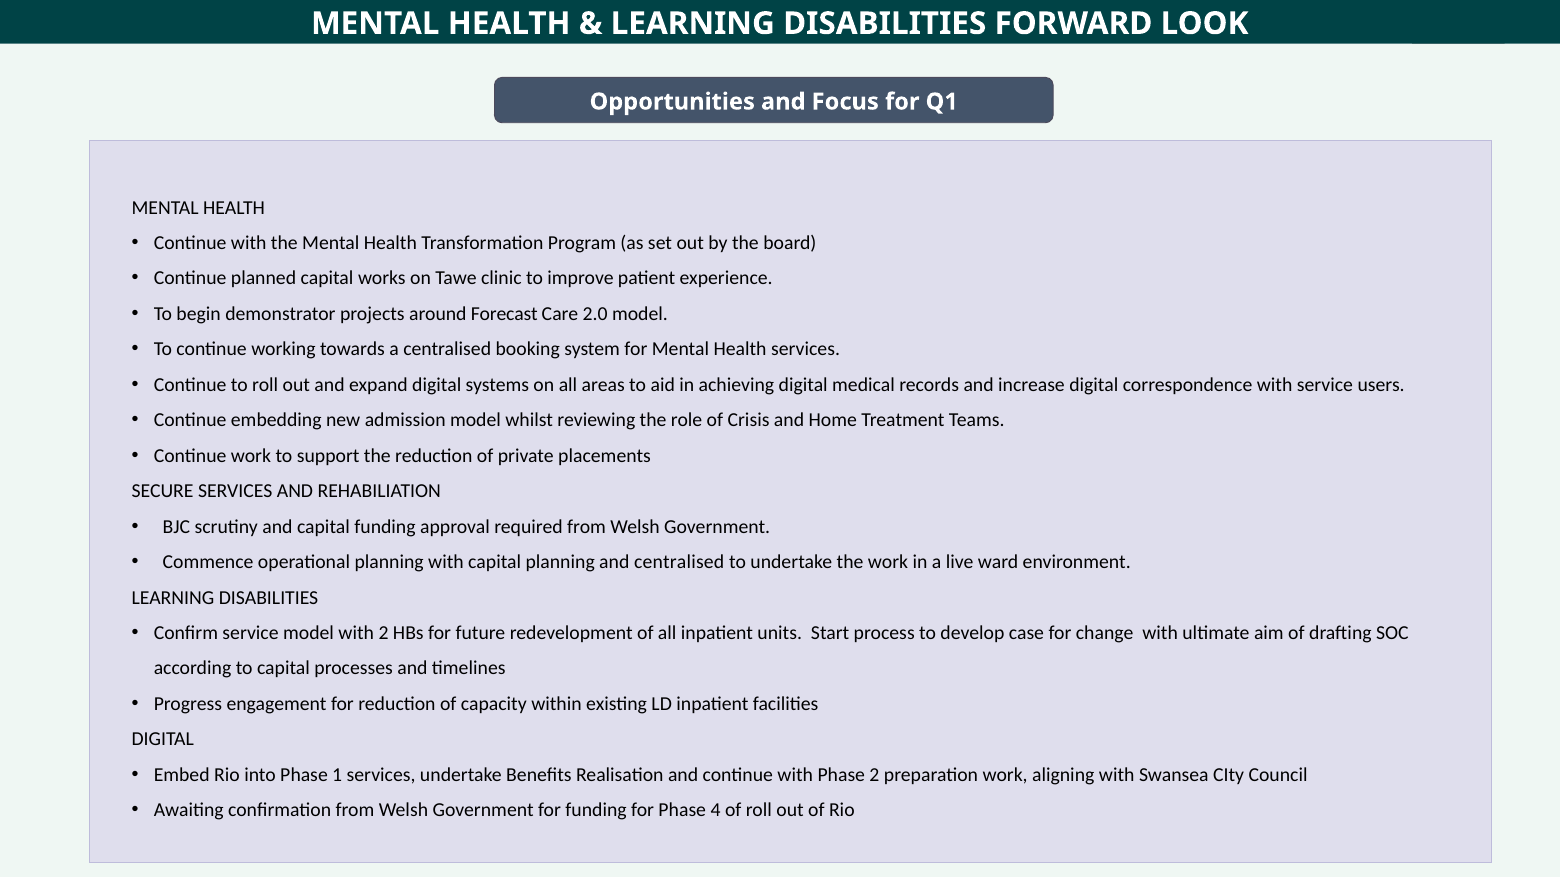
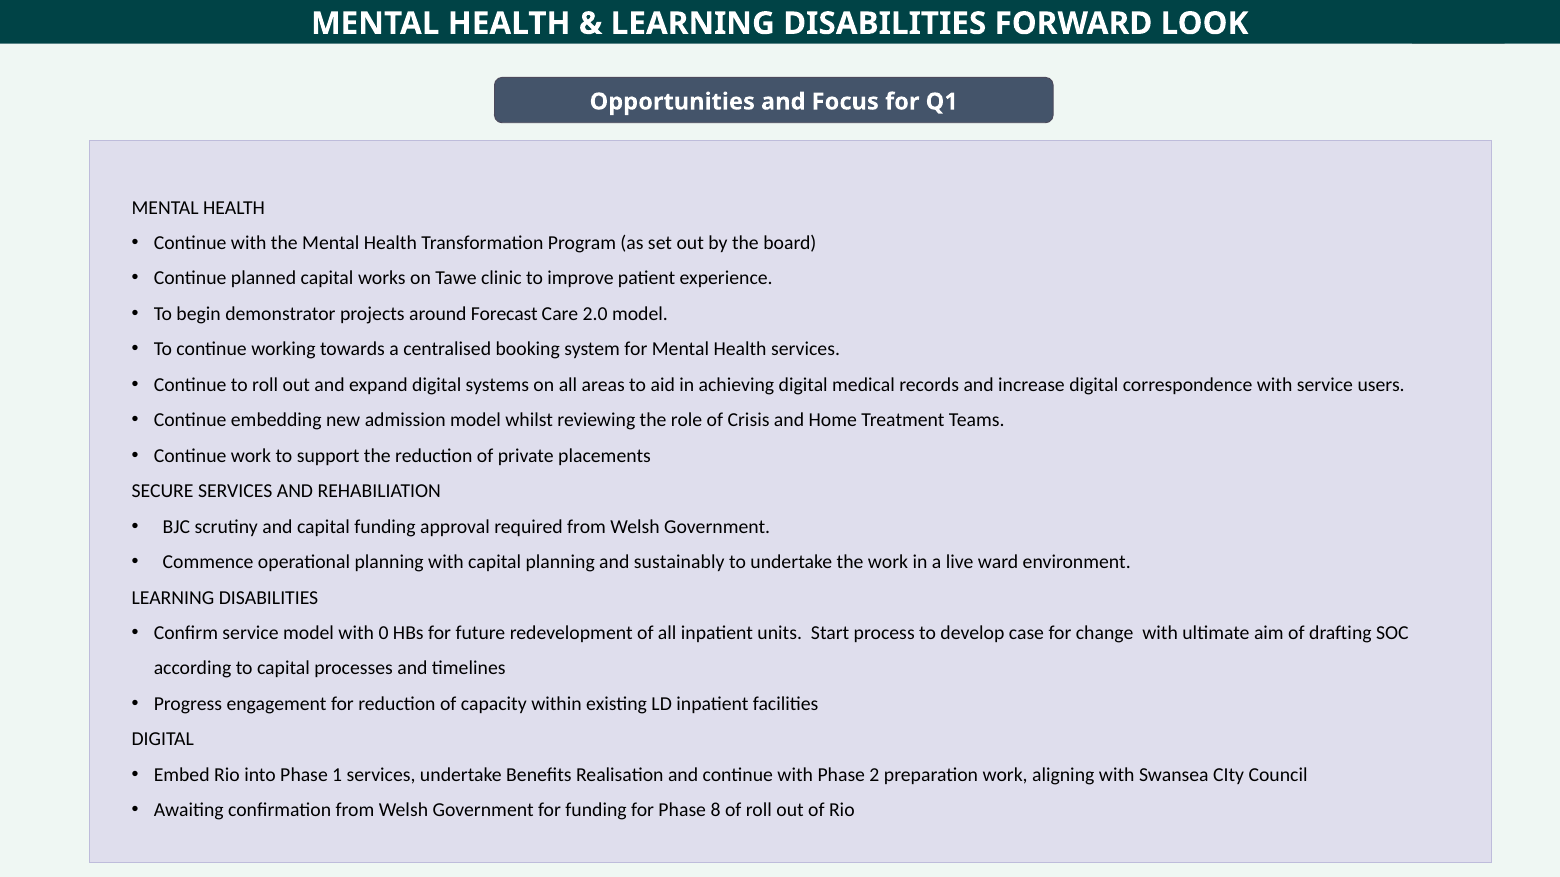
and centralised: centralised -> sustainably
with 2: 2 -> 0
4: 4 -> 8
